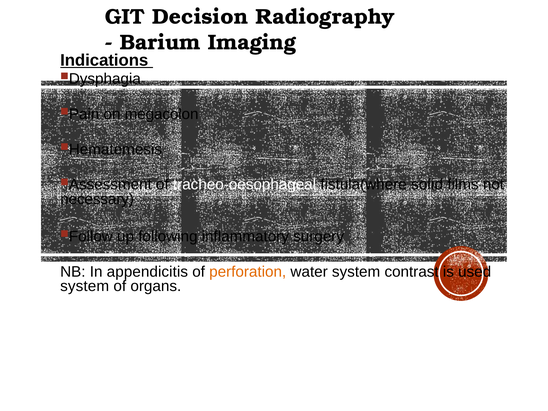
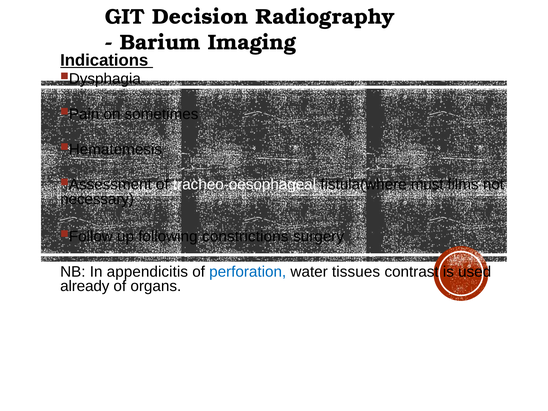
megacolon: megacolon -> sometimes
solid: solid -> must
inflammatory: inflammatory -> constrictions
perforation colour: orange -> blue
water system: system -> tissues
system at (85, 286): system -> already
